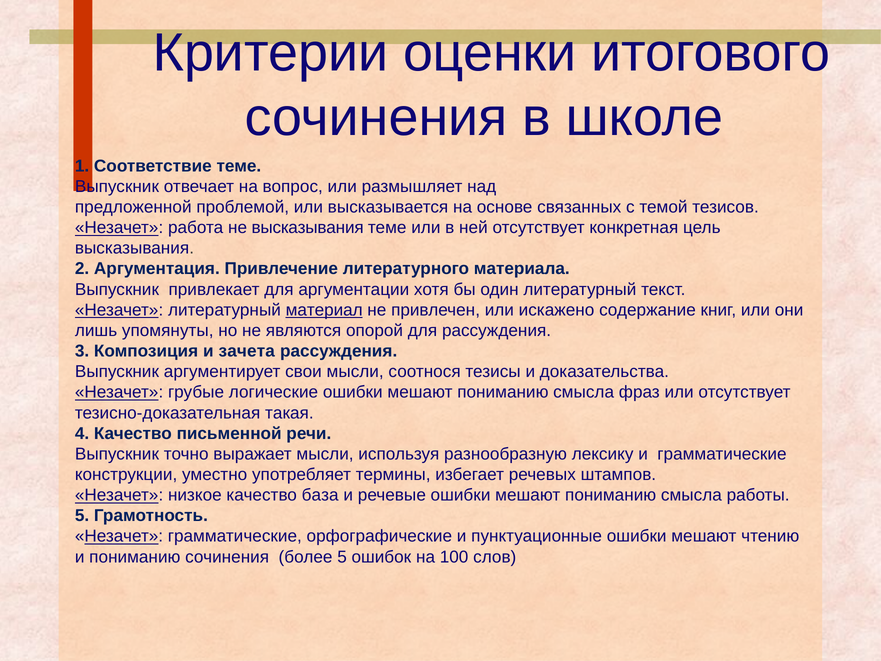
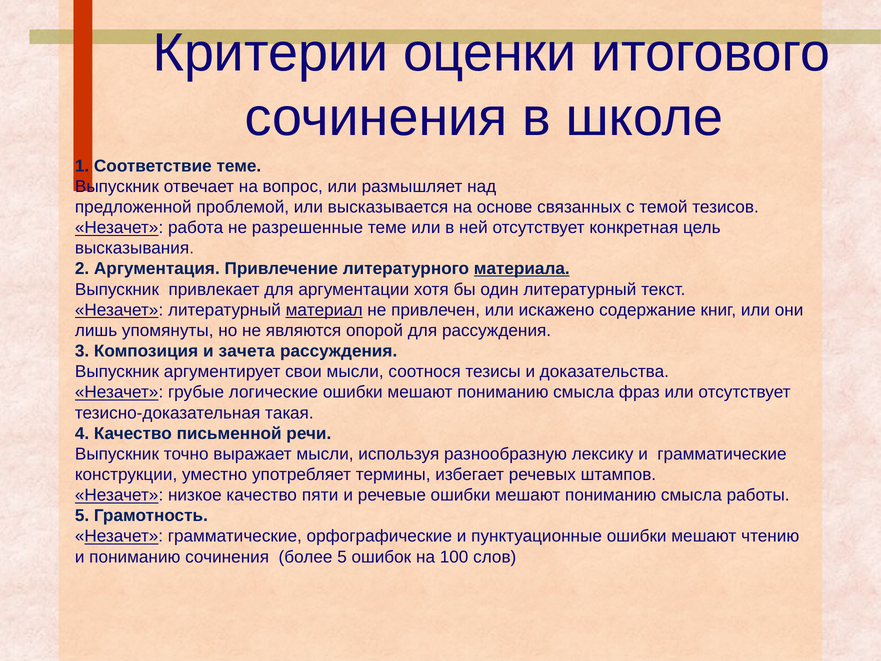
не высказывания: высказывания -> разрешенные
материала underline: none -> present
база: база -> пяти
